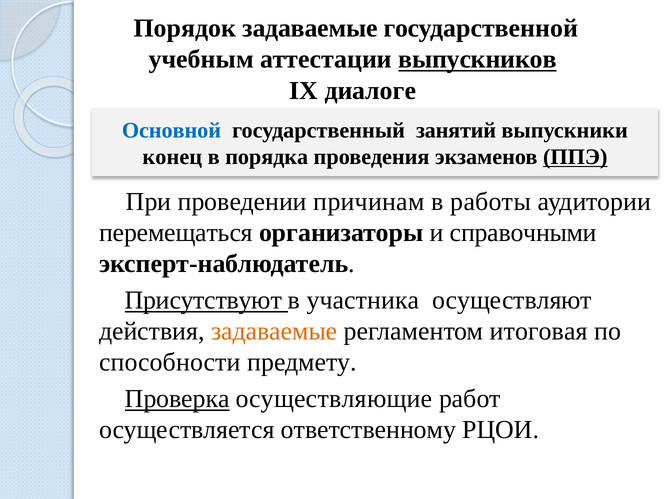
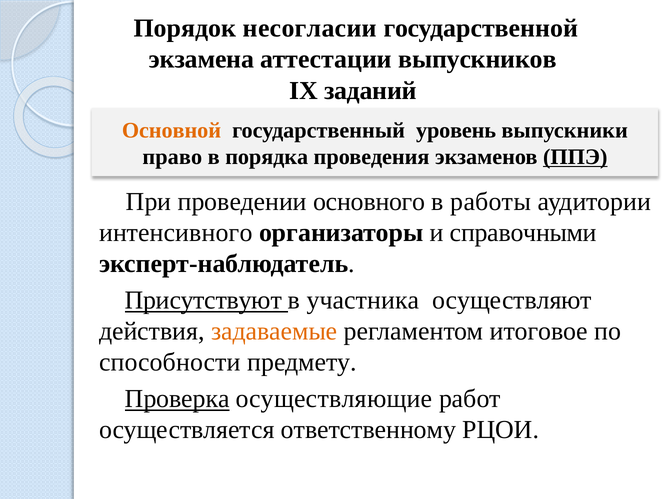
Порядок задаваемые: задаваемые -> несогласии
учебным: учебным -> экзамена
выпускников underline: present -> none
диалоге: диалоге -> заданий
Основной colour: blue -> orange
занятий: занятий -> уровень
конец: конец -> право
причинам: причинам -> основного
перемещаться: перемещаться -> интенсивного
итоговая: итоговая -> итоговое
